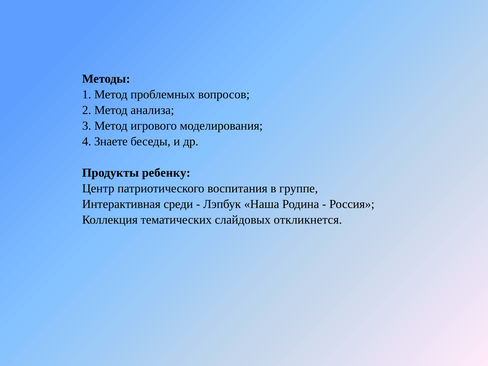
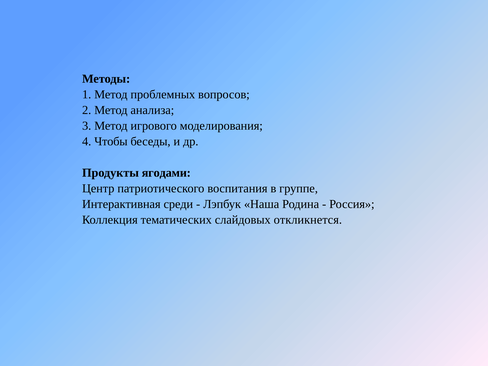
Знаете: Знаете -> Чтобы
ребенку: ребенку -> ягодами
